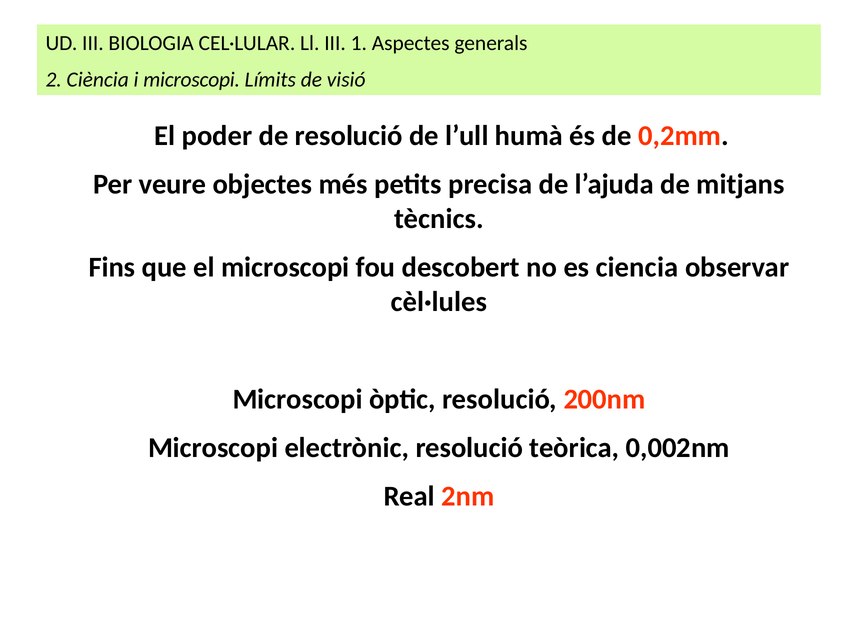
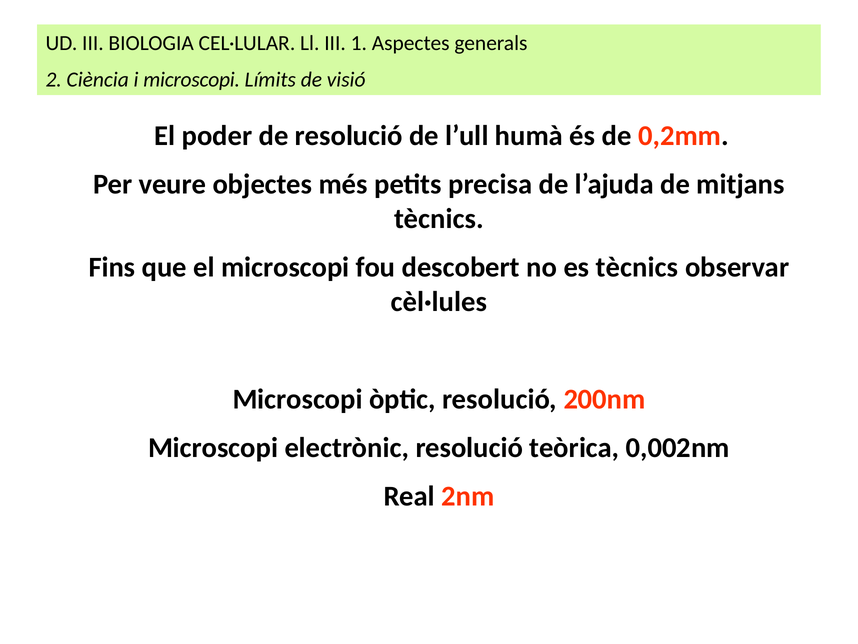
es ciencia: ciencia -> tècnics
